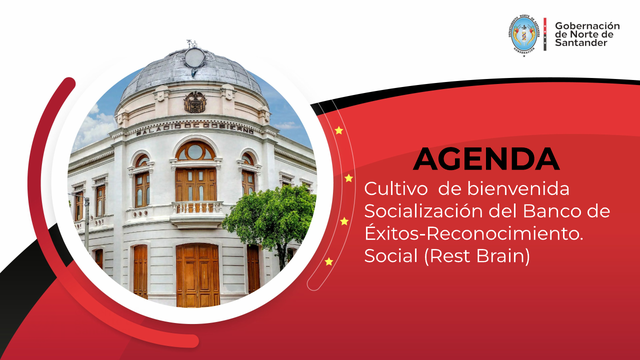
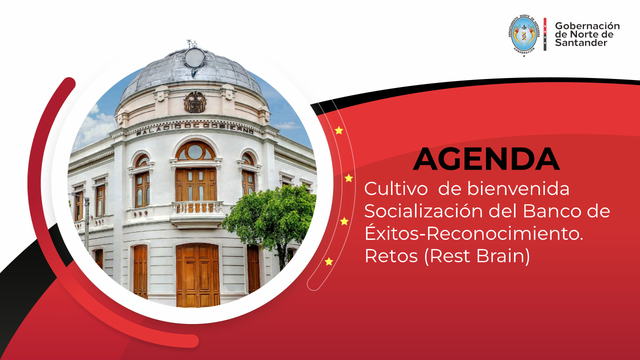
Social: Social -> Retos
